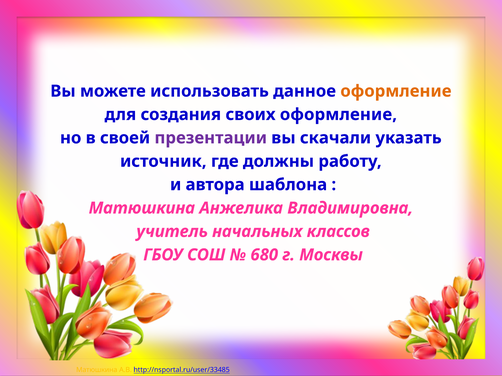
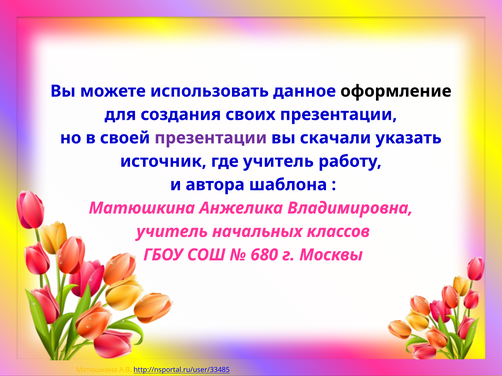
оформление at (396, 91) colour: orange -> black
своих оформление: оформление -> презентации
где должны: должны -> учитель
